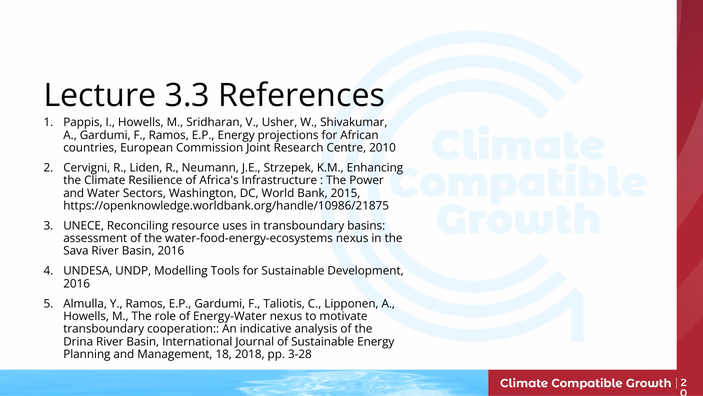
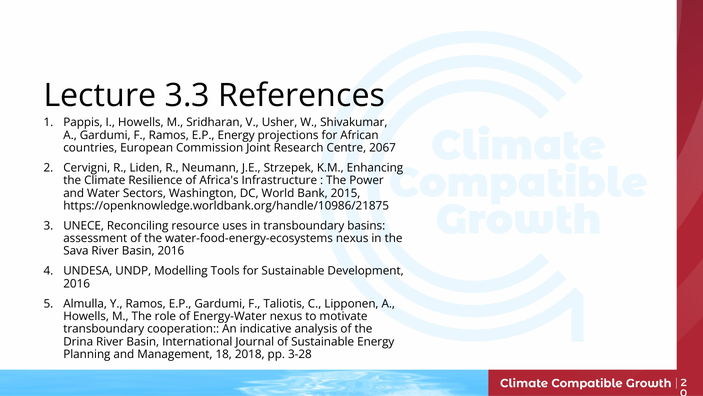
2010: 2010 -> 2067
